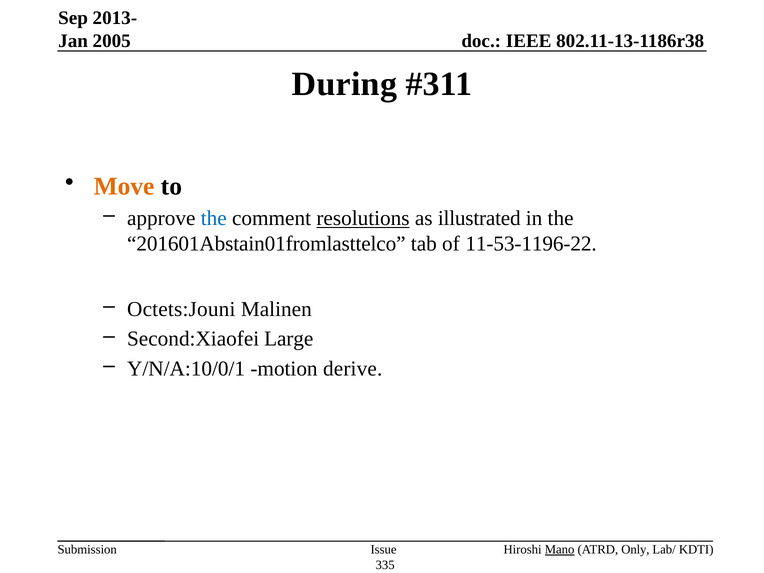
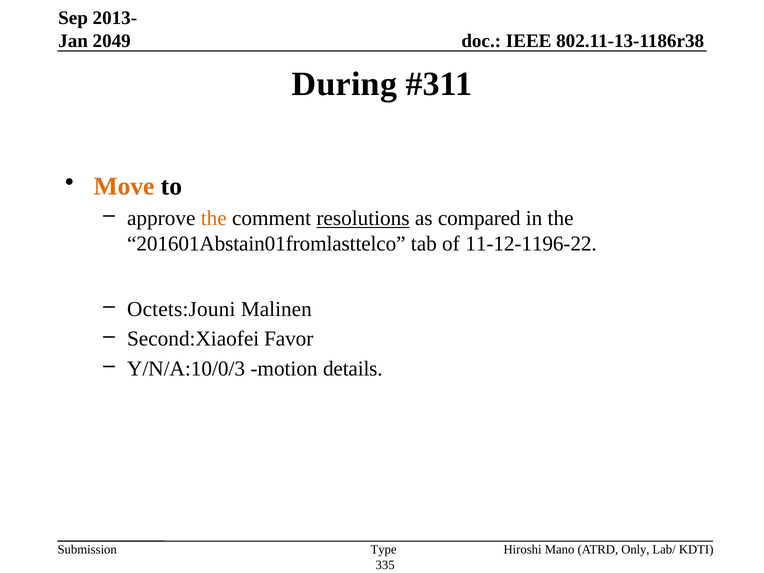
2005: 2005 -> 2049
the at (214, 218) colour: blue -> orange
illustrated: illustrated -> compared
11-53-1196-22: 11-53-1196-22 -> 11-12-1196-22
Large: Large -> Favor
Y/N/A:10/0/1: Y/N/A:10/0/1 -> Y/N/A:10/0/3
derive: derive -> details
Issue: Issue -> Type
Mano underline: present -> none
